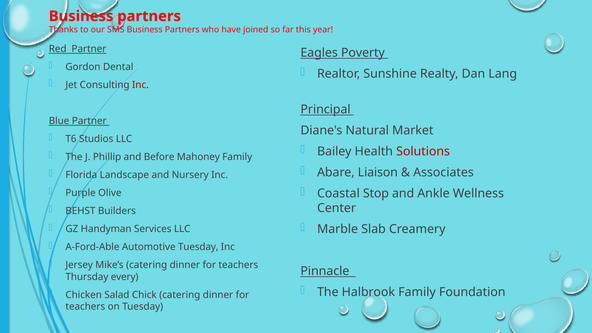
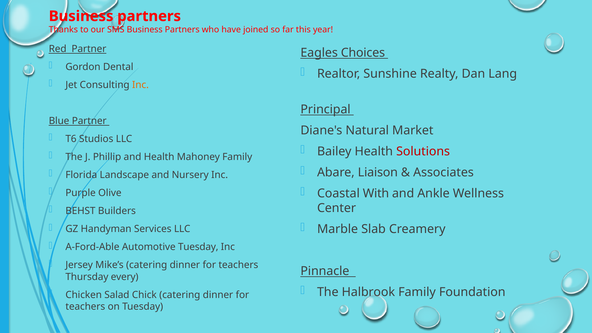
Poverty: Poverty -> Choices
Inc at (140, 85) colour: red -> orange
and Before: Before -> Health
Stop: Stop -> With
